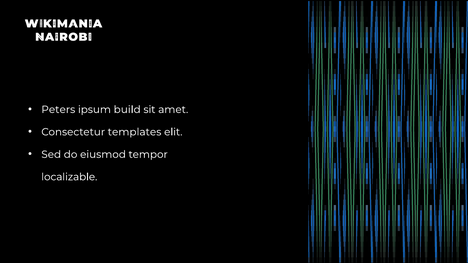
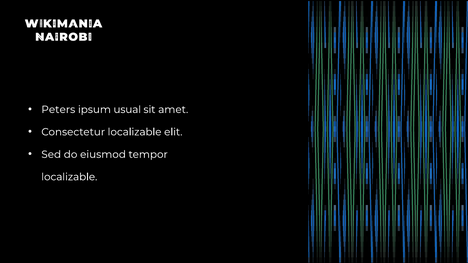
build: build -> usual
Consectetur templates: templates -> localizable
